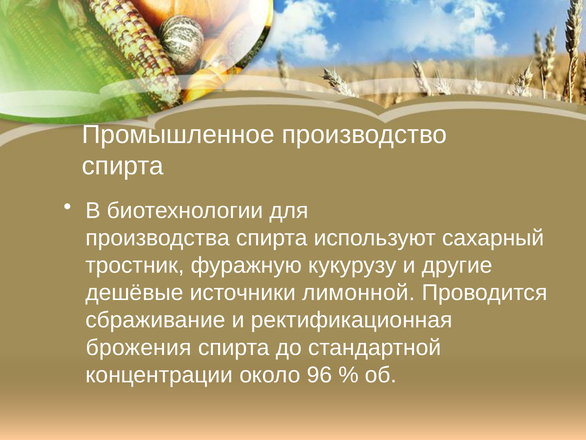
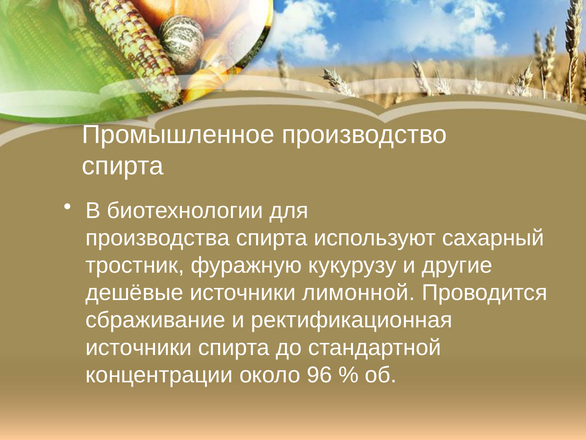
брожения at (139, 347): брожения -> источники
